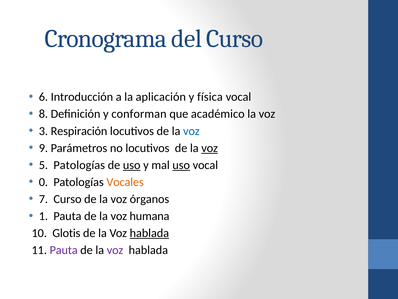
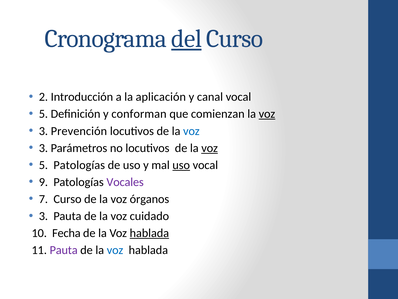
del underline: none -> present
6: 6 -> 2
física: física -> canal
8 at (43, 114): 8 -> 5
académico: académico -> comienzan
voz at (267, 114) underline: none -> present
Respiración: Respiración -> Prevención
9 at (43, 148): 9 -> 3
uso at (132, 165) underline: present -> none
0: 0 -> 9
Vocales colour: orange -> purple
1 at (43, 216): 1 -> 3
humana: humana -> cuidado
Glotis: Glotis -> Fecha
voz at (115, 250) colour: purple -> blue
